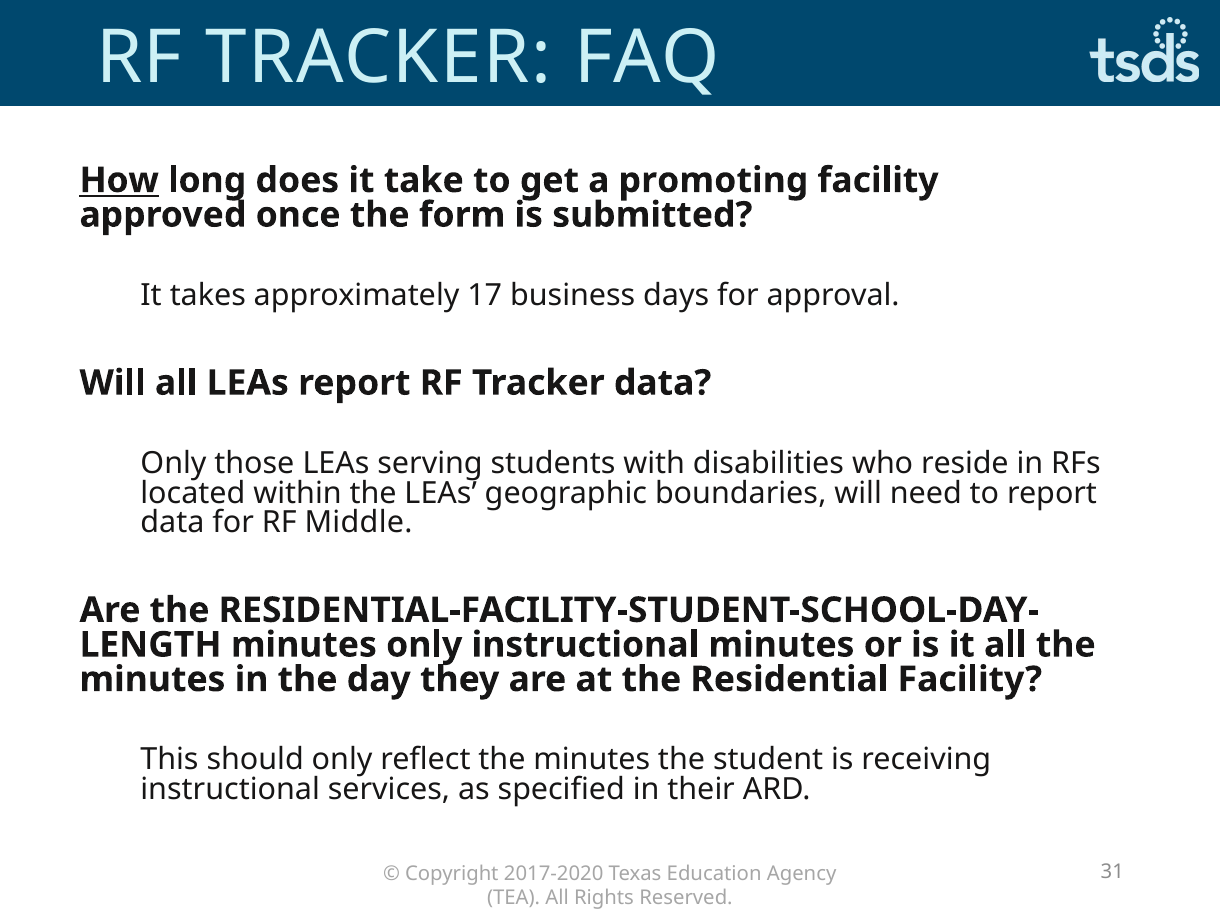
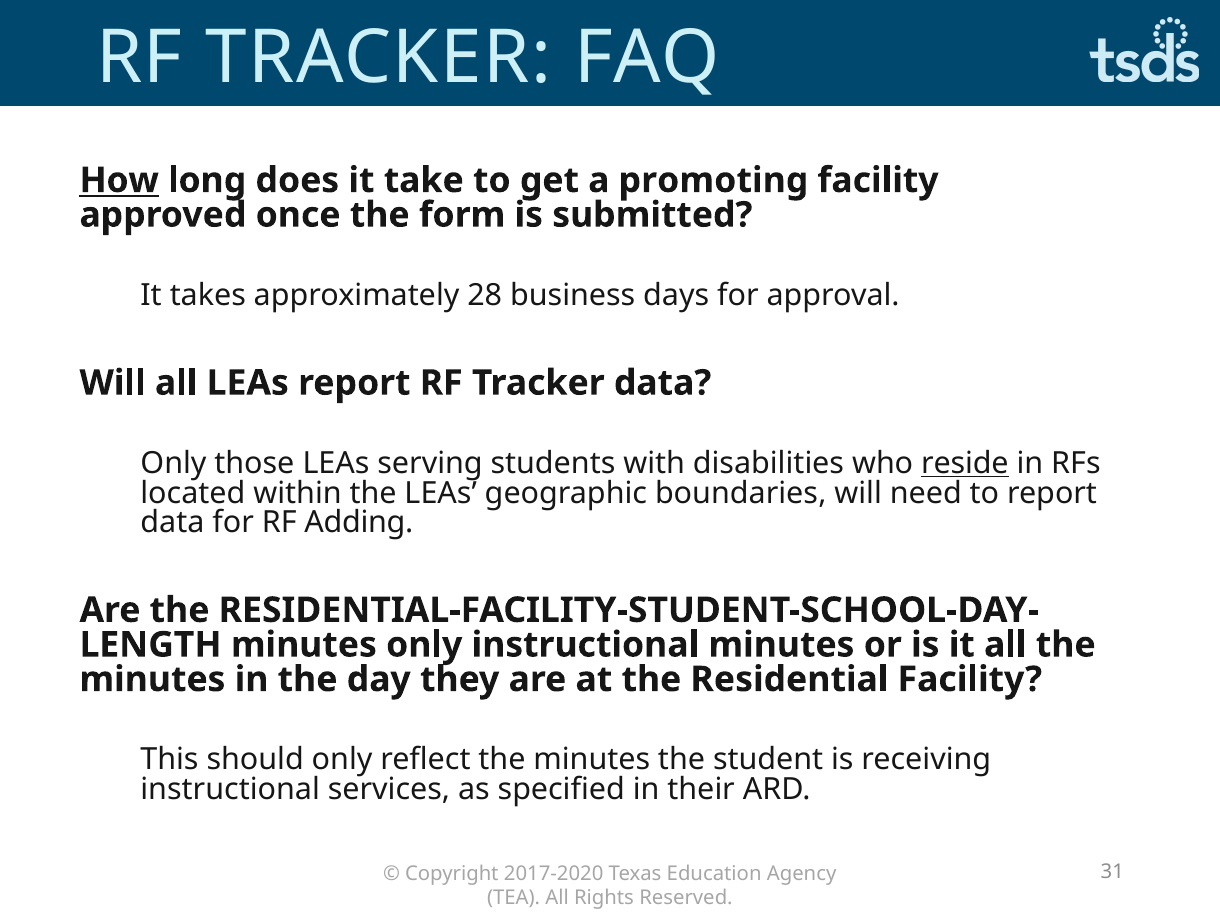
17: 17 -> 28
reside underline: none -> present
Middle: Middle -> Adding
